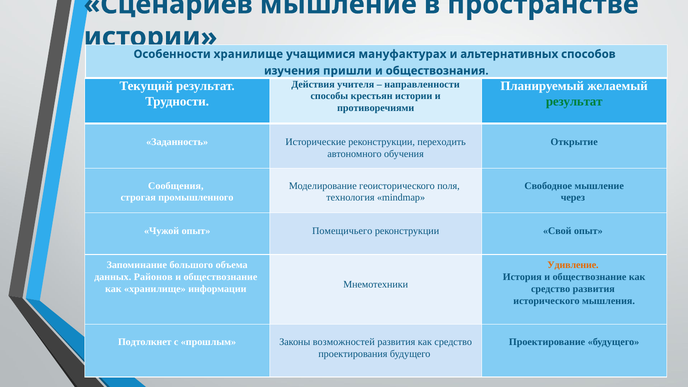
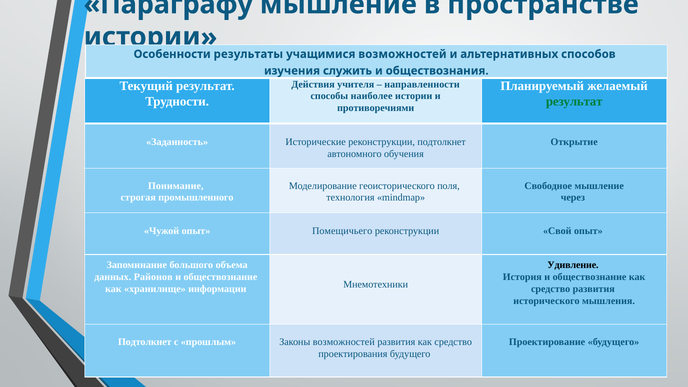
Сценариев: Сценариев -> Параграфу
хранилище at (248, 54): хранилище -> результаты
учащимися мануфактурах: мануфактурах -> возможностей
пришли: пришли -> служить
крестьян: крестьян -> наиболее
реконструкции переходить: переходить -> подтолкнет
Сообщения: Сообщения -> Понимание
Удивление colour: orange -> black
